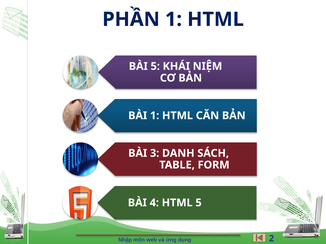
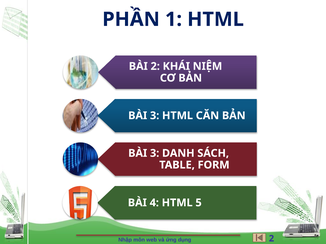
BÀI 5: 5 -> 2
1 at (155, 116): 1 -> 3
